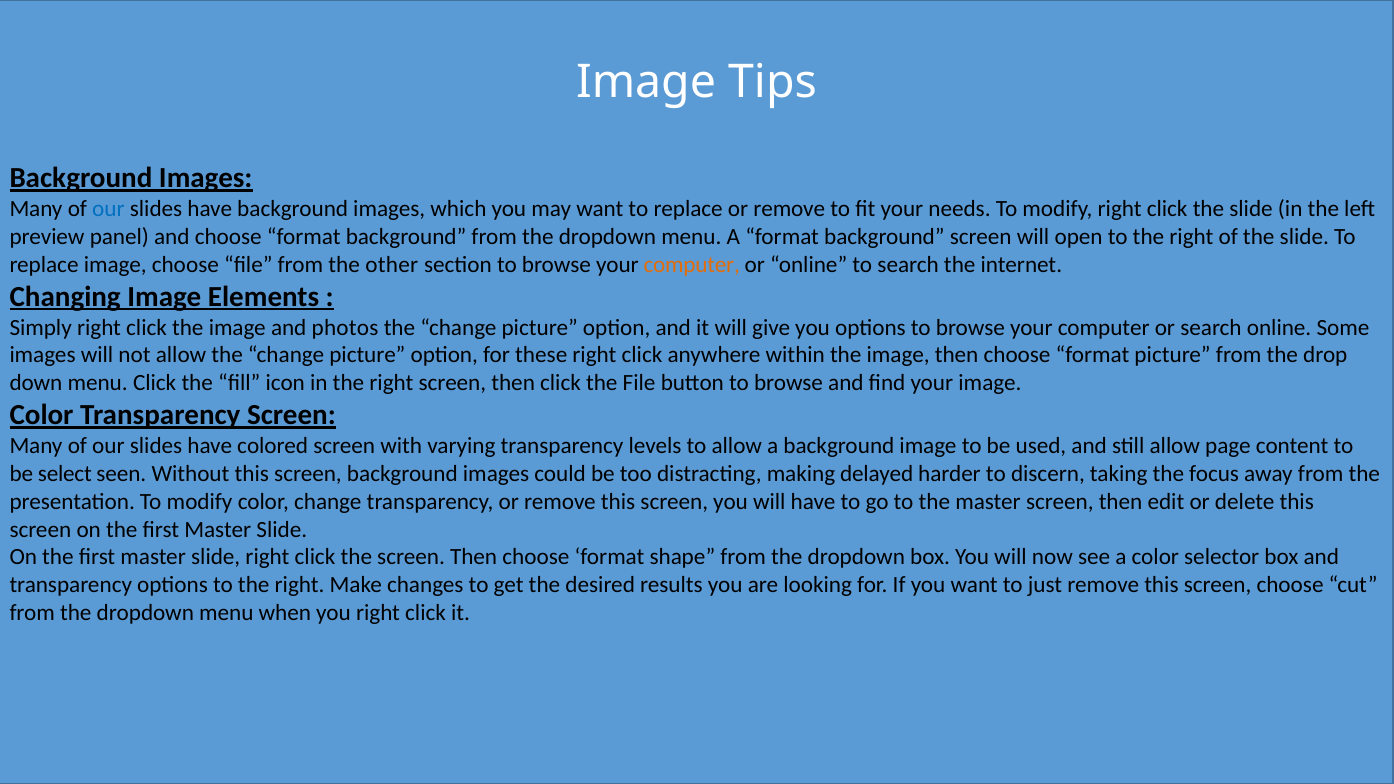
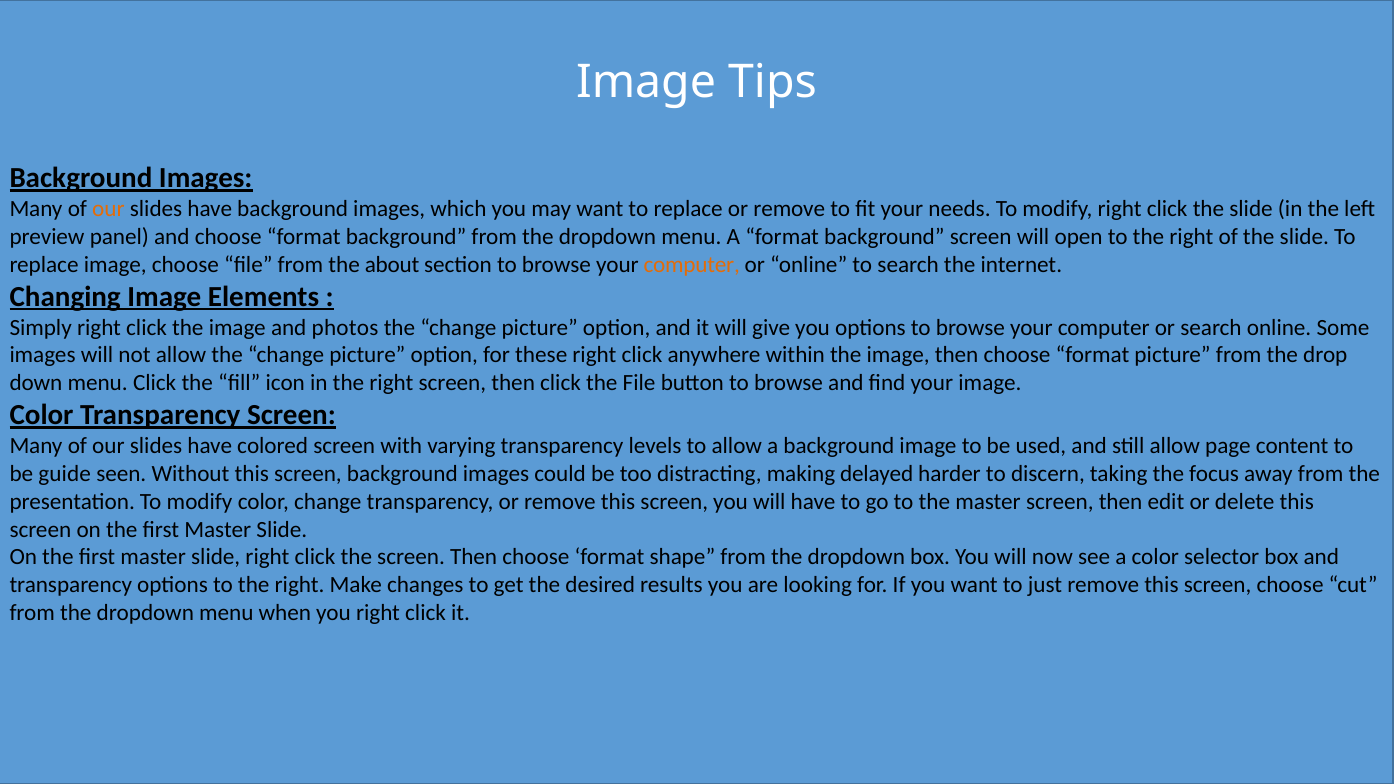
our at (108, 209) colour: blue -> orange
other: other -> about
select: select -> guide
